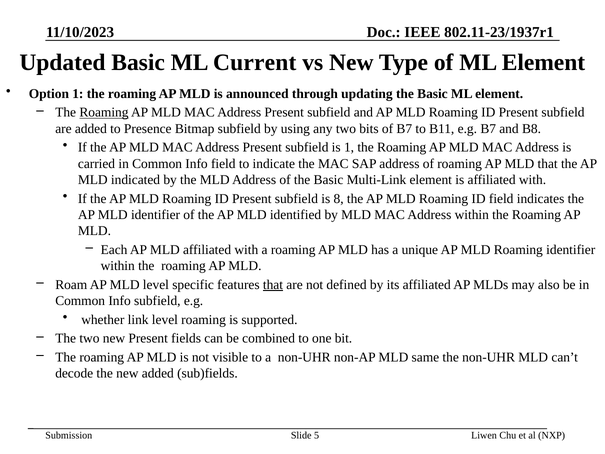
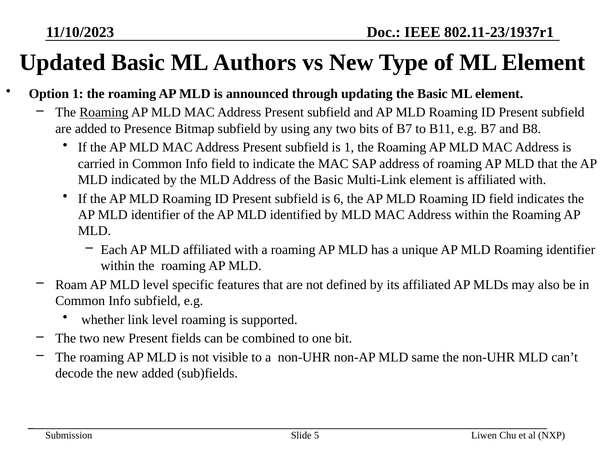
Current: Current -> Authors
8: 8 -> 6
that at (273, 284) underline: present -> none
